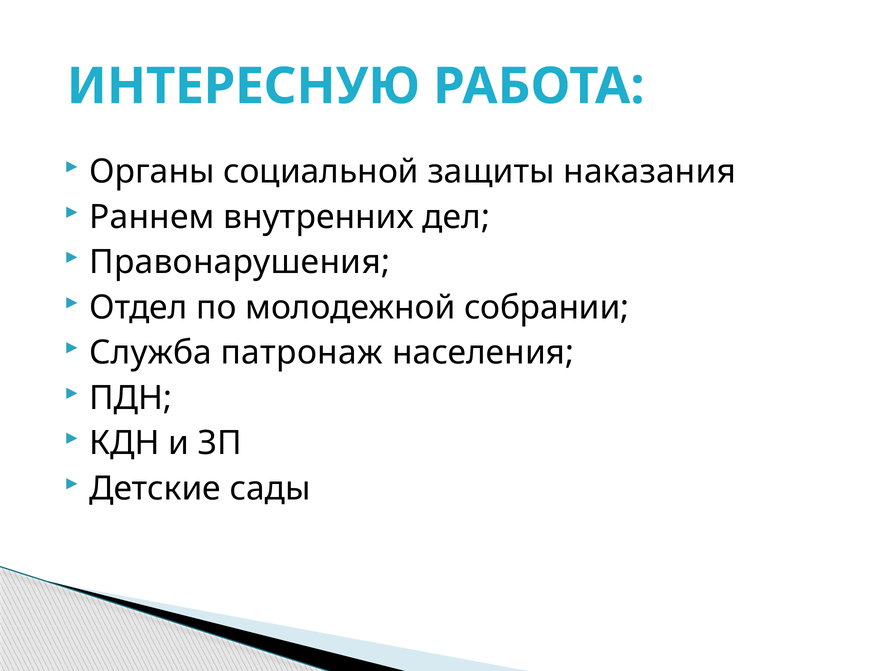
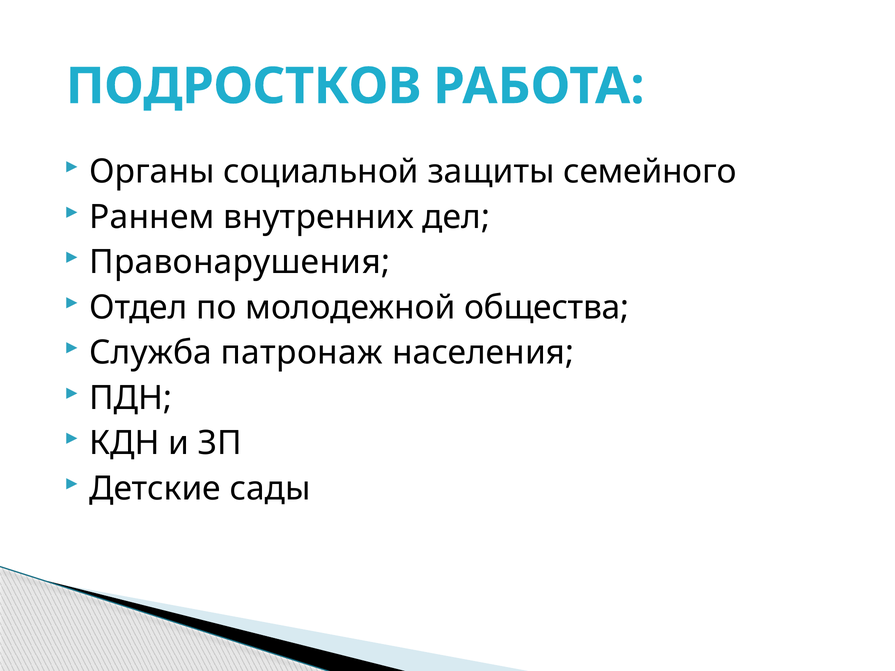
ИНТЕРЕСНУЮ: ИНТЕРЕСНУЮ -> ПОДРОСТКОВ
наказания: наказания -> семейного
собрании: собрании -> общества
